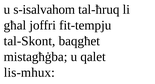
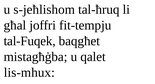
s-isalvahom: s-isalvahom -> s-jeħlishom
tal-Skont: tal-Skont -> tal-Fuqek
